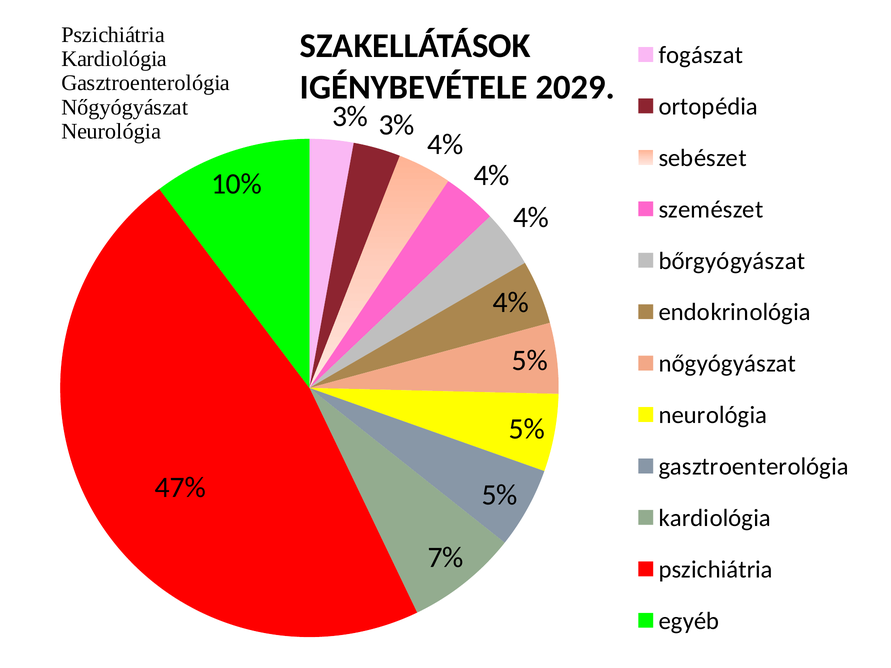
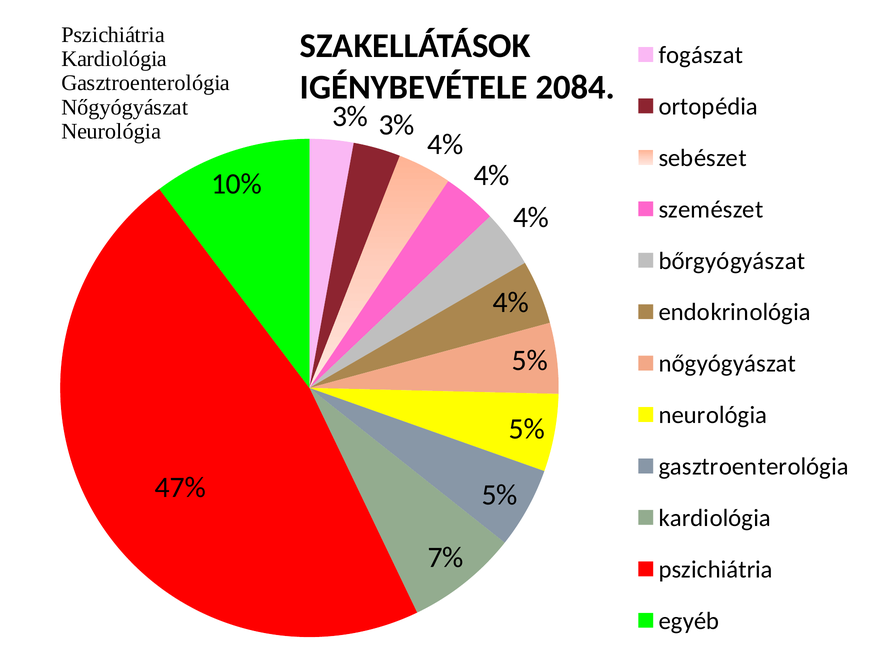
2029: 2029 -> 2084
